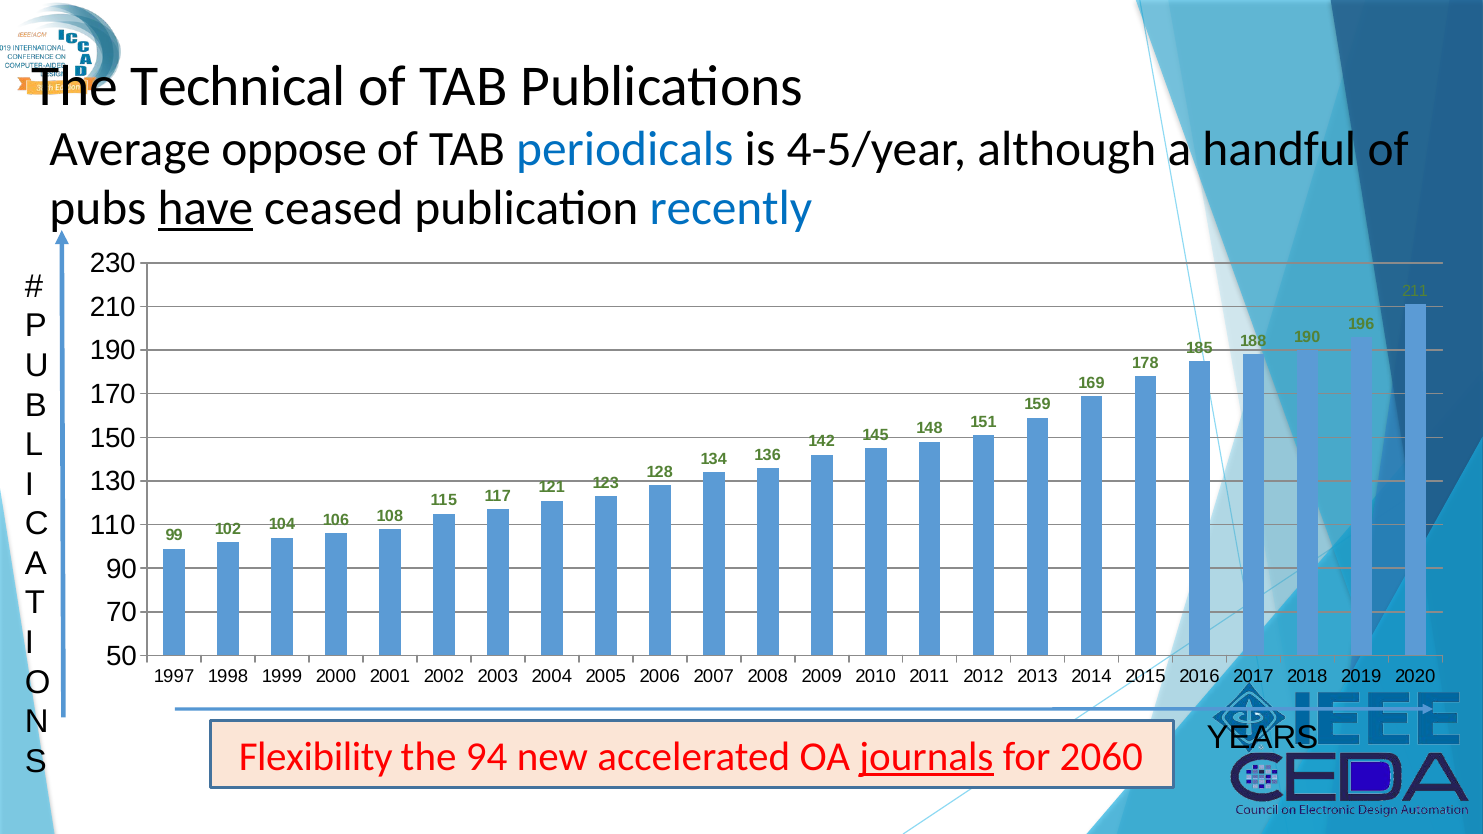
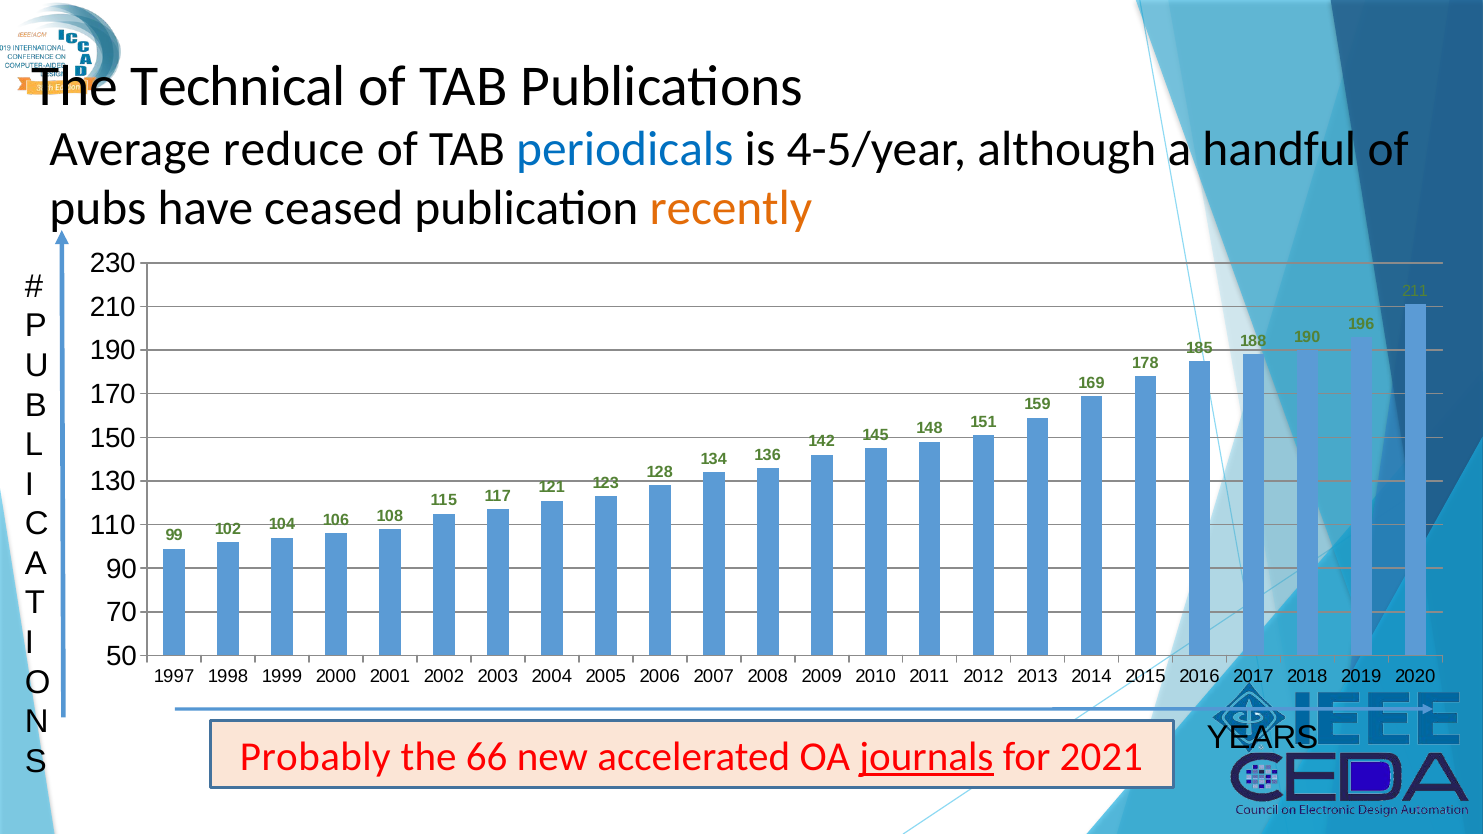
oppose: oppose -> reduce
have underline: present -> none
recently colour: blue -> orange
Flexibility: Flexibility -> Probably
94: 94 -> 66
2060: 2060 -> 2021
